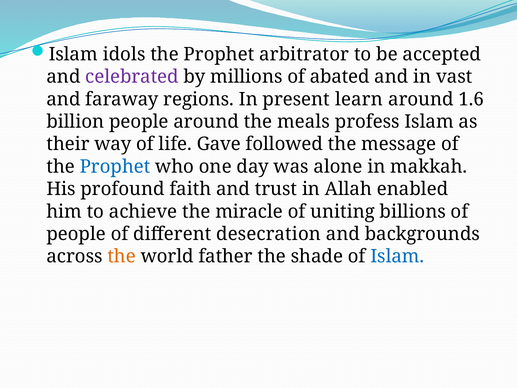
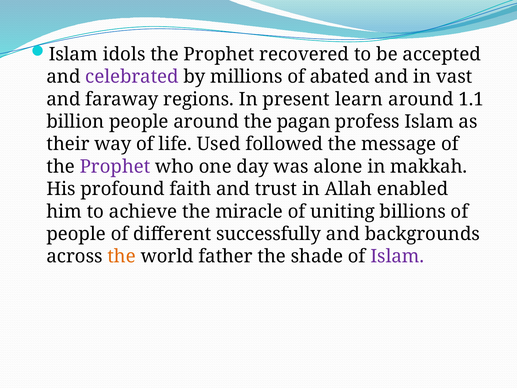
arbitrator: arbitrator -> recovered
1.6: 1.6 -> 1.1
meals: meals -> pagan
Gave: Gave -> Used
Prophet at (115, 167) colour: blue -> purple
desecration: desecration -> successfully
Islam at (397, 256) colour: blue -> purple
